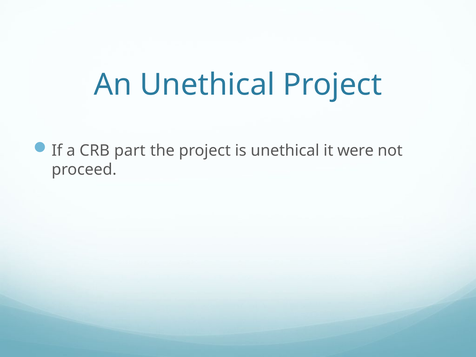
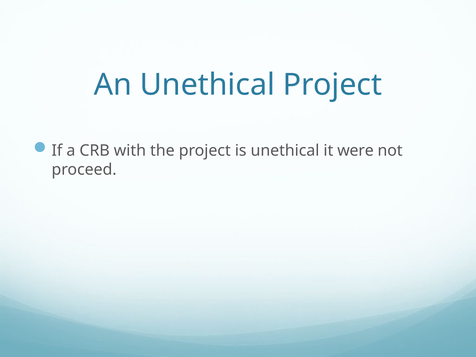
part: part -> with
